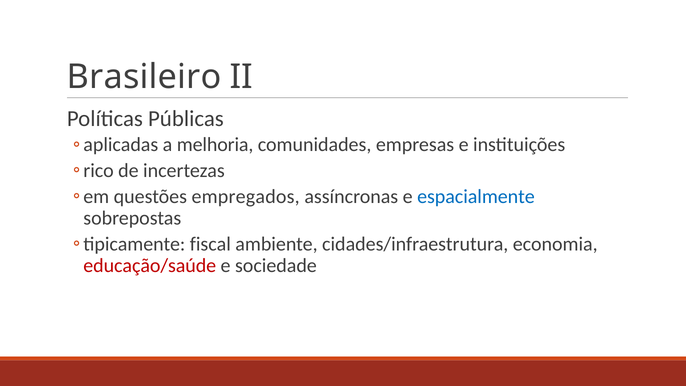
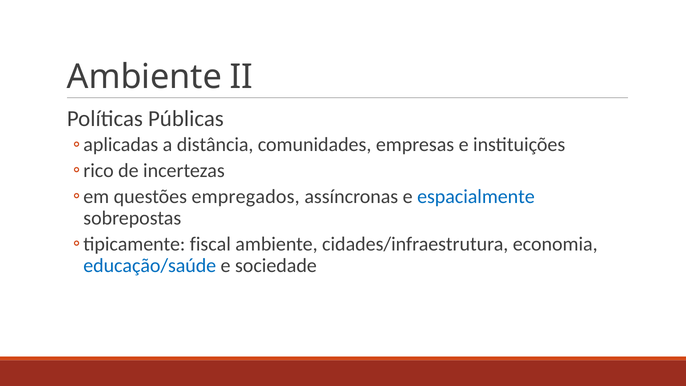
Brasileiro at (144, 77): Brasileiro -> Ambiente
melhoria: melhoria -> distância
educação/saúde colour: red -> blue
